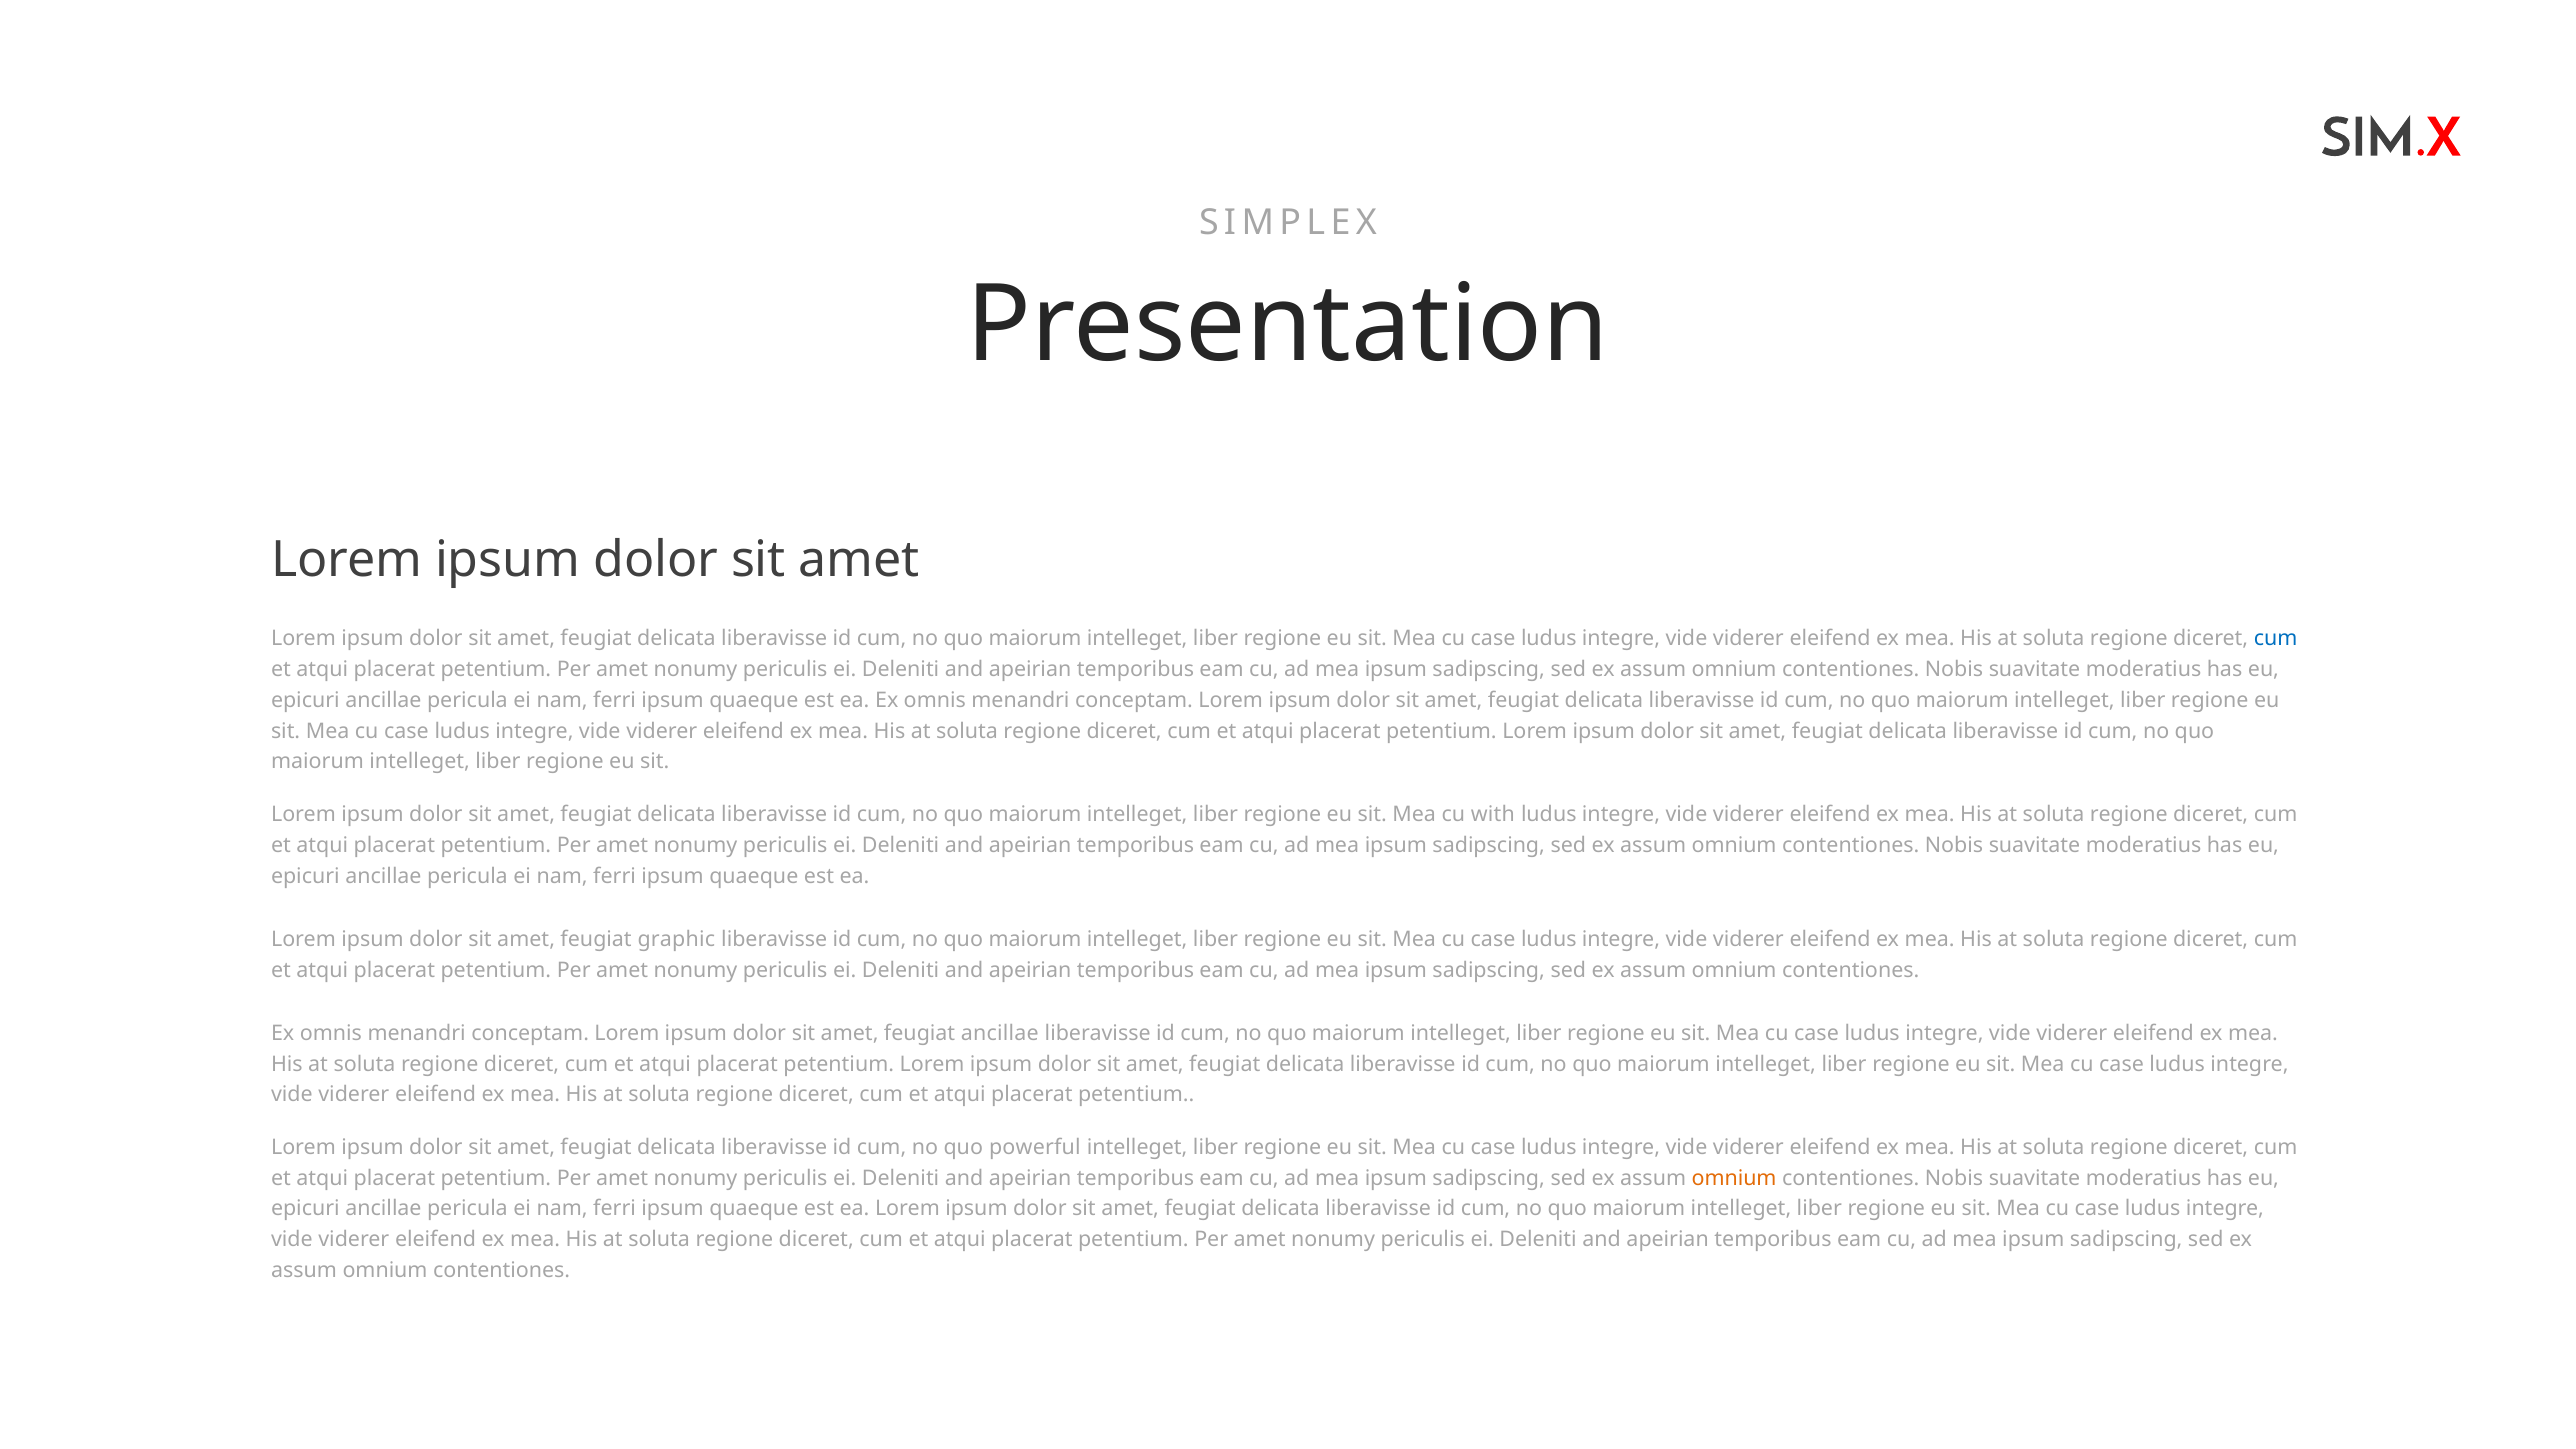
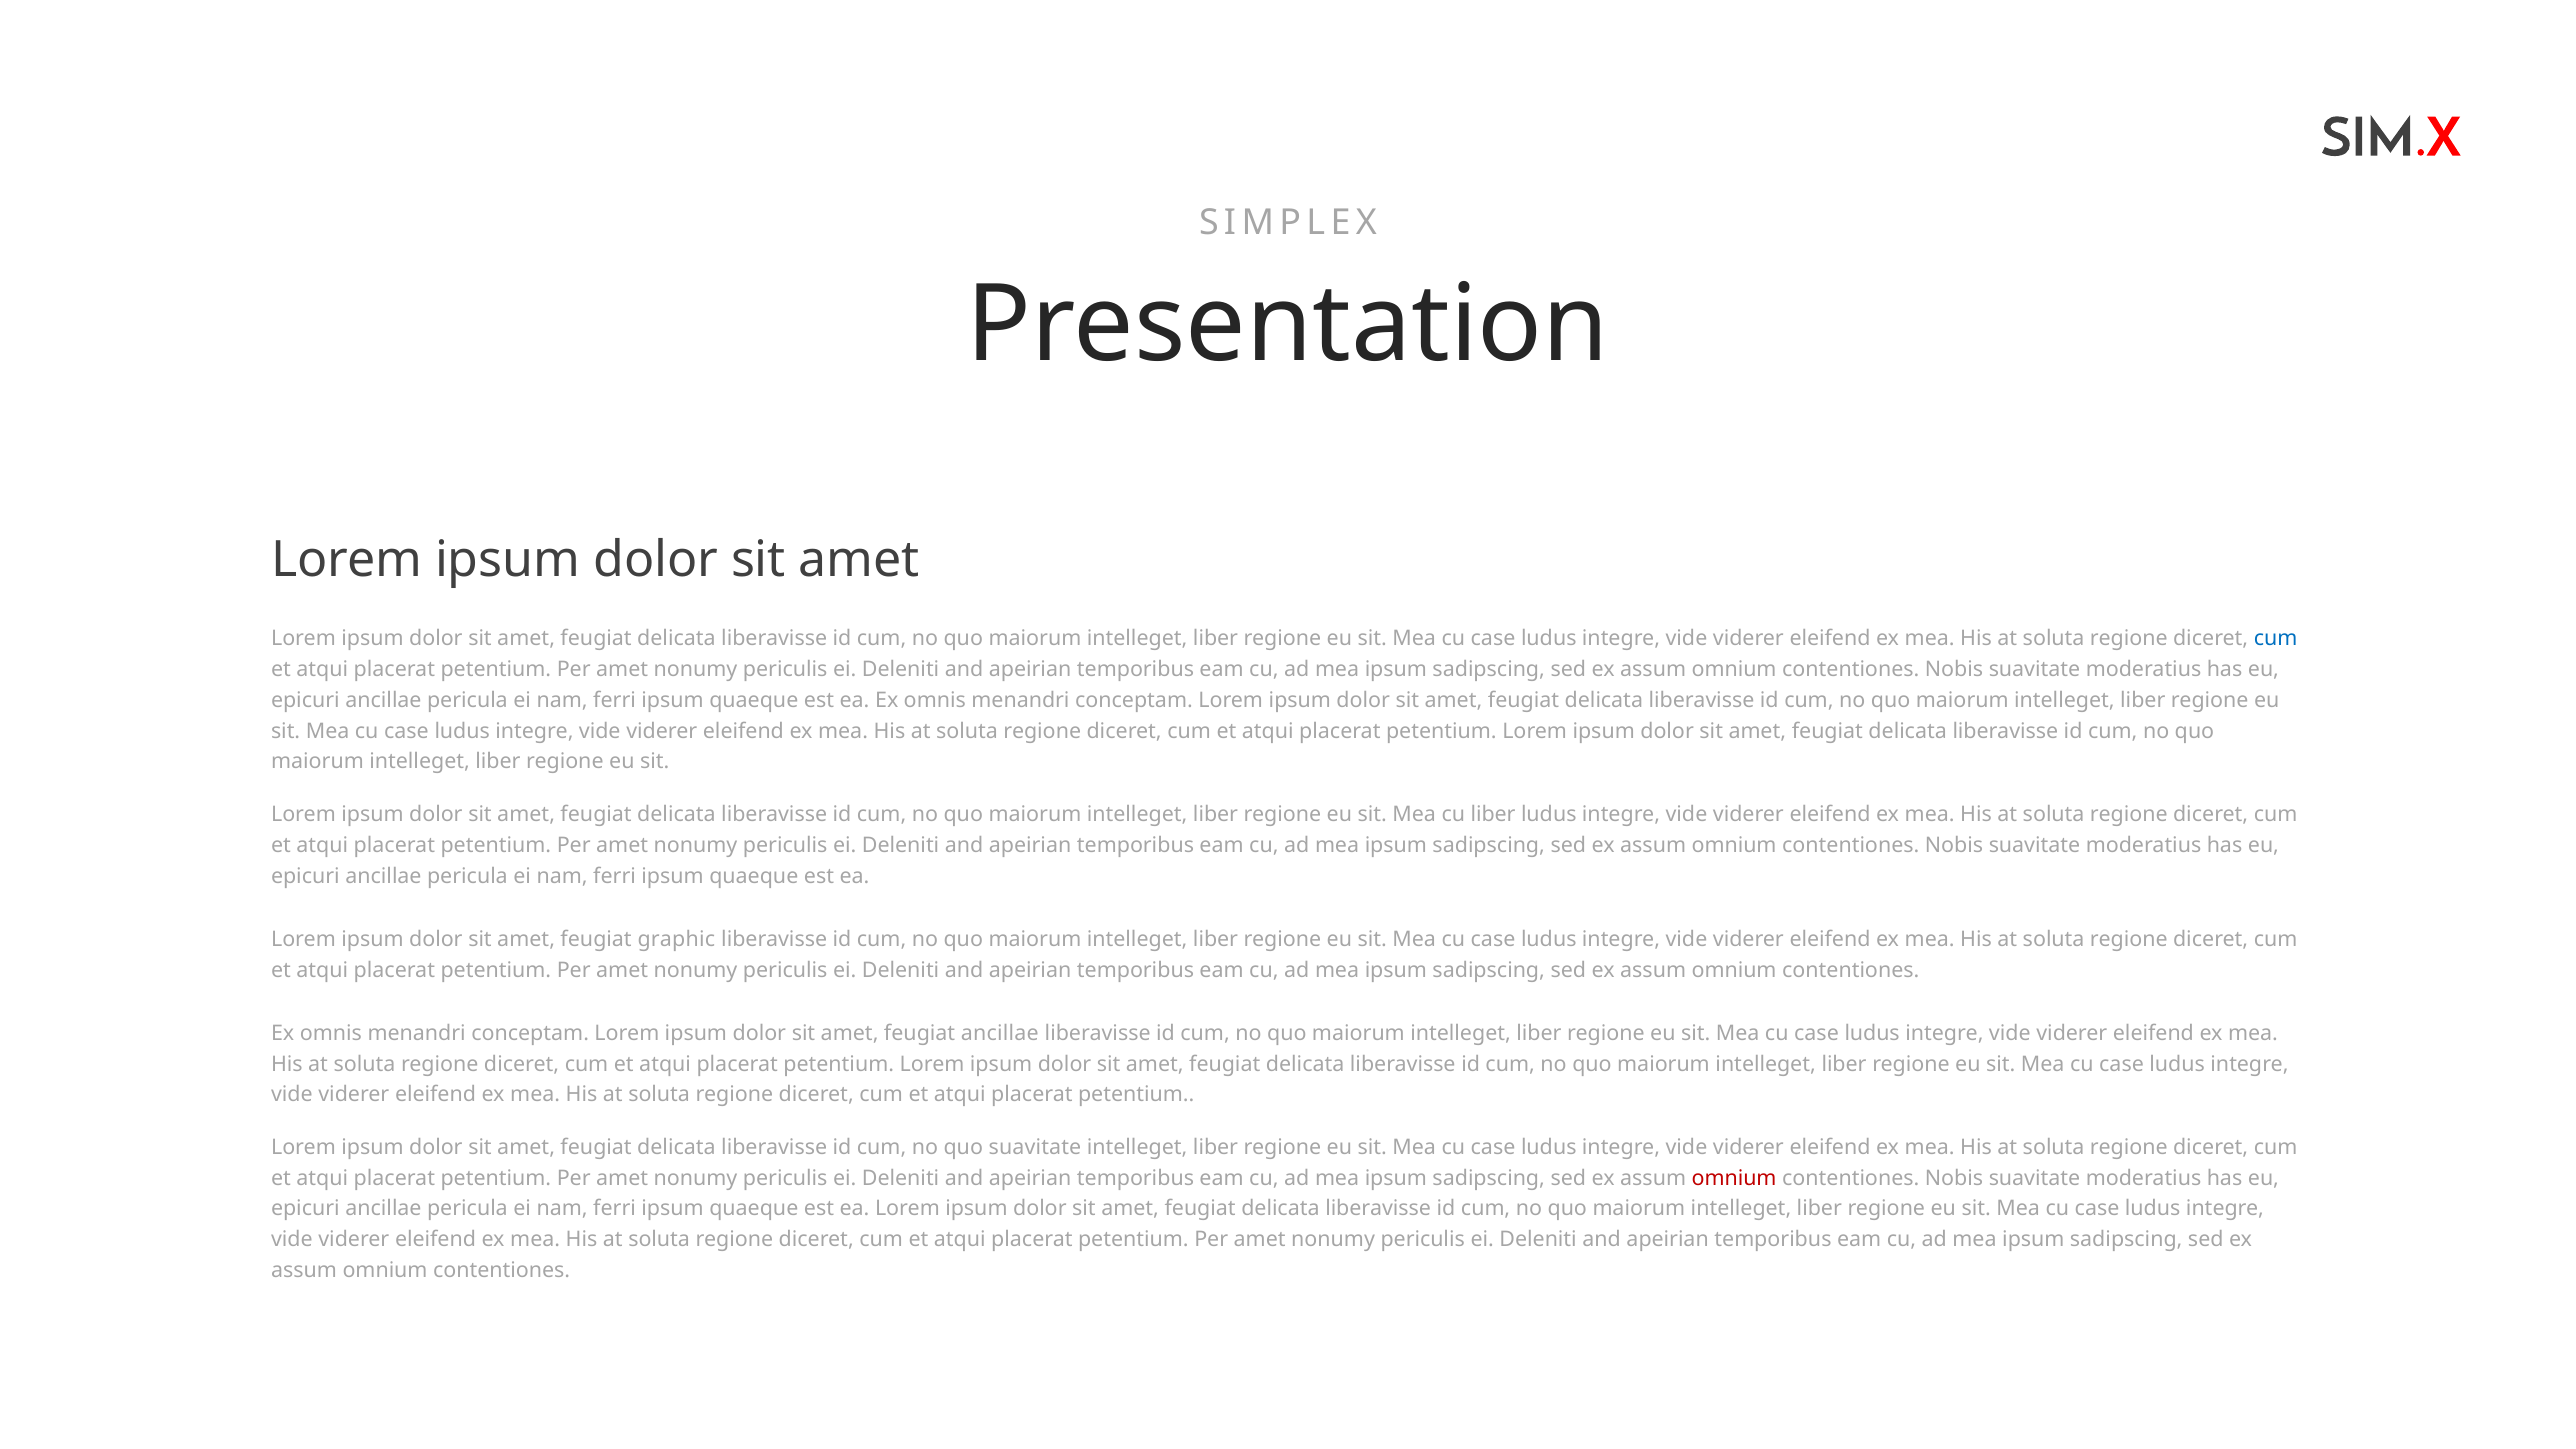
cu with: with -> liber
quo powerful: powerful -> suavitate
omnium at (1734, 1178) colour: orange -> red
